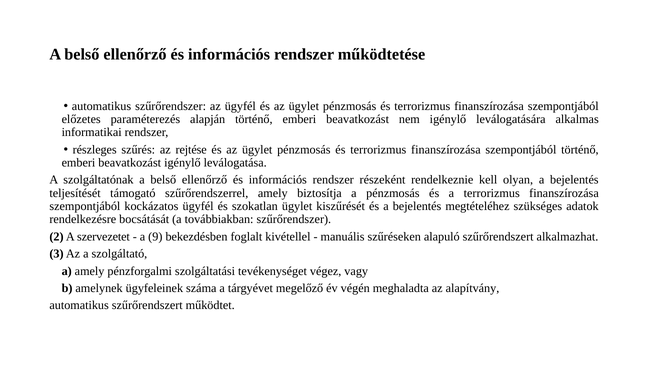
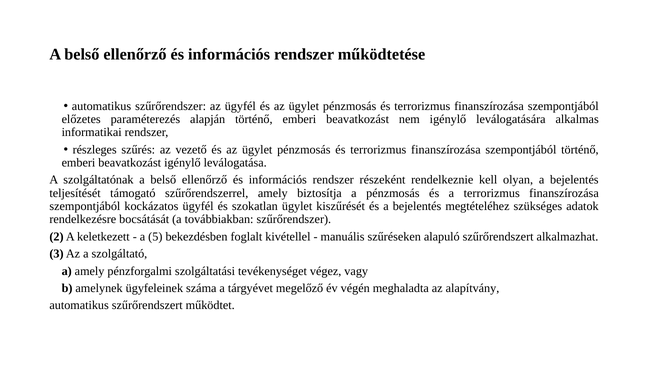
rejtése: rejtése -> vezető
szervezetet: szervezetet -> keletkezett
9: 9 -> 5
